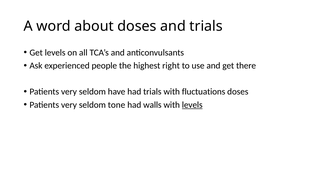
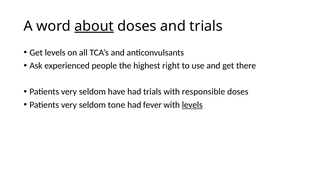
about underline: none -> present
fluctuations: fluctuations -> responsible
walls: walls -> fever
